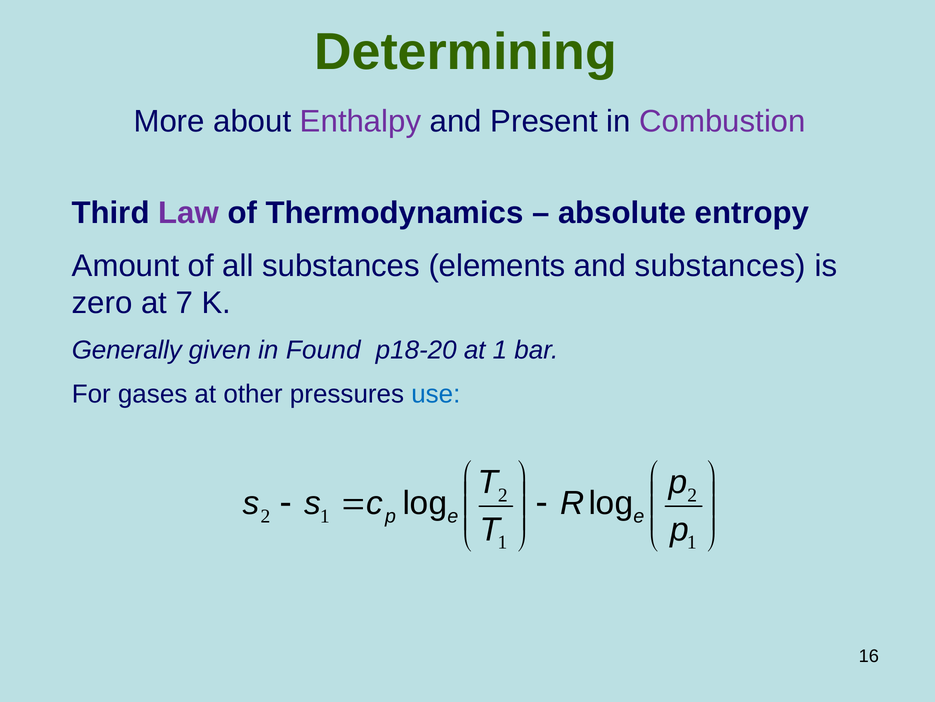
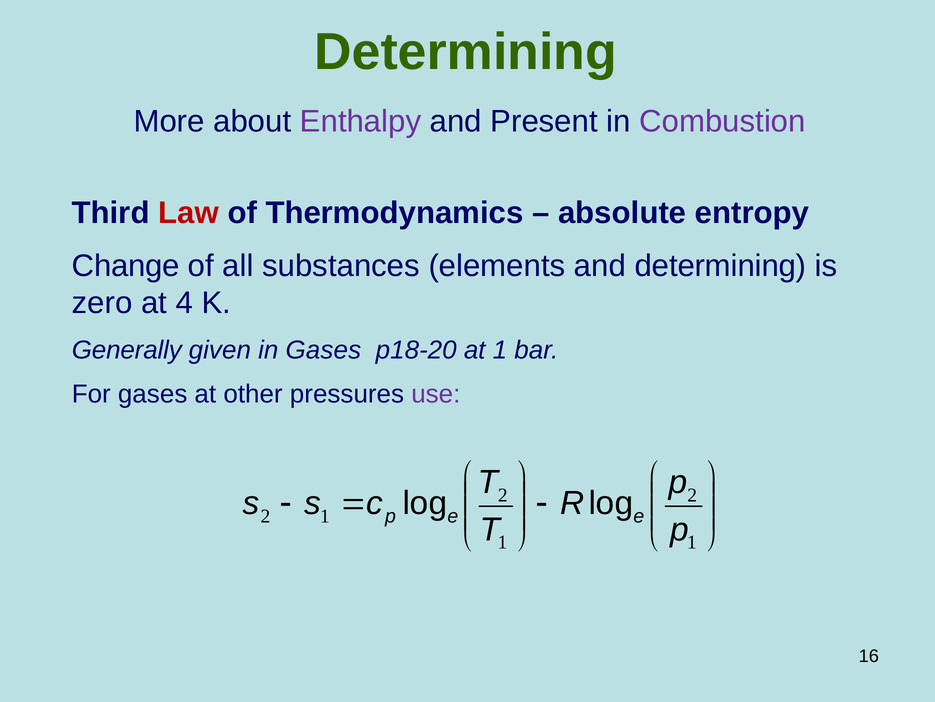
Law colour: purple -> red
Amount: Amount -> Change
and substances: substances -> determining
7: 7 -> 4
in Found: Found -> Gases
use colour: blue -> purple
